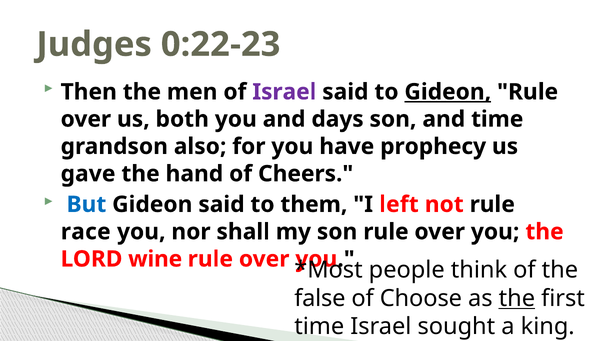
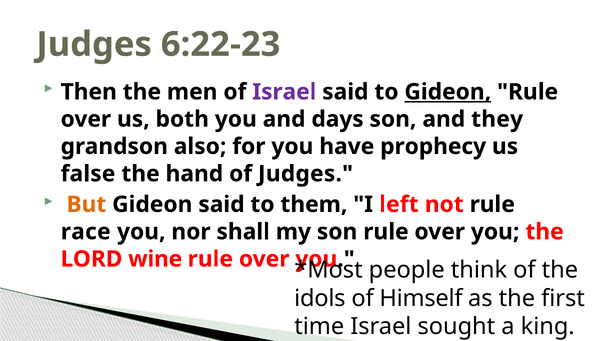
0:22-23: 0:22-23 -> 6:22-23
and time: time -> they
gave: gave -> false
of Cheers: Cheers -> Judges
But colour: blue -> orange
false: false -> idols
Choose: Choose -> Himself
the at (517, 299) underline: present -> none
